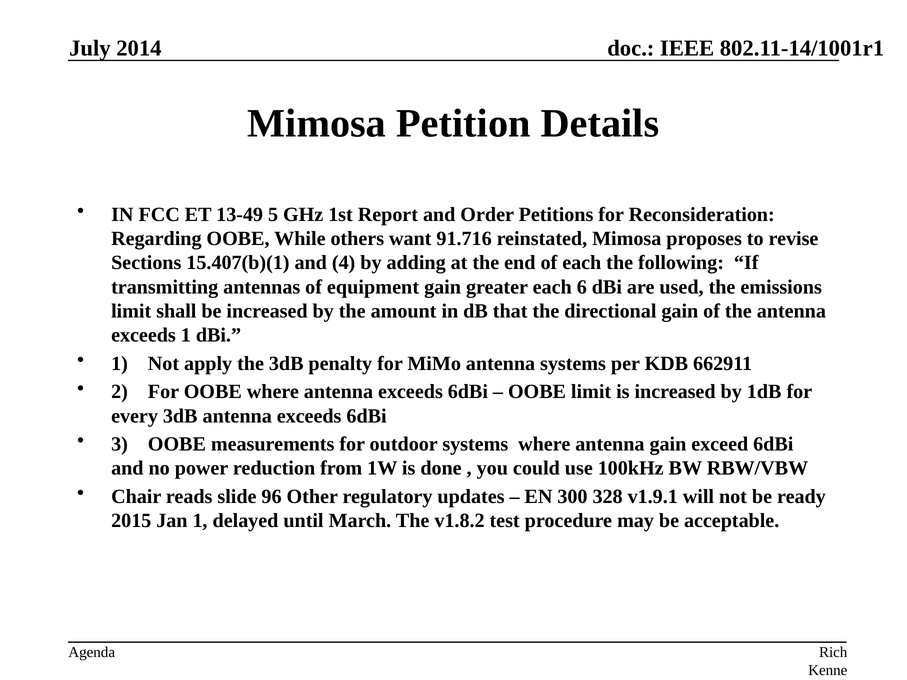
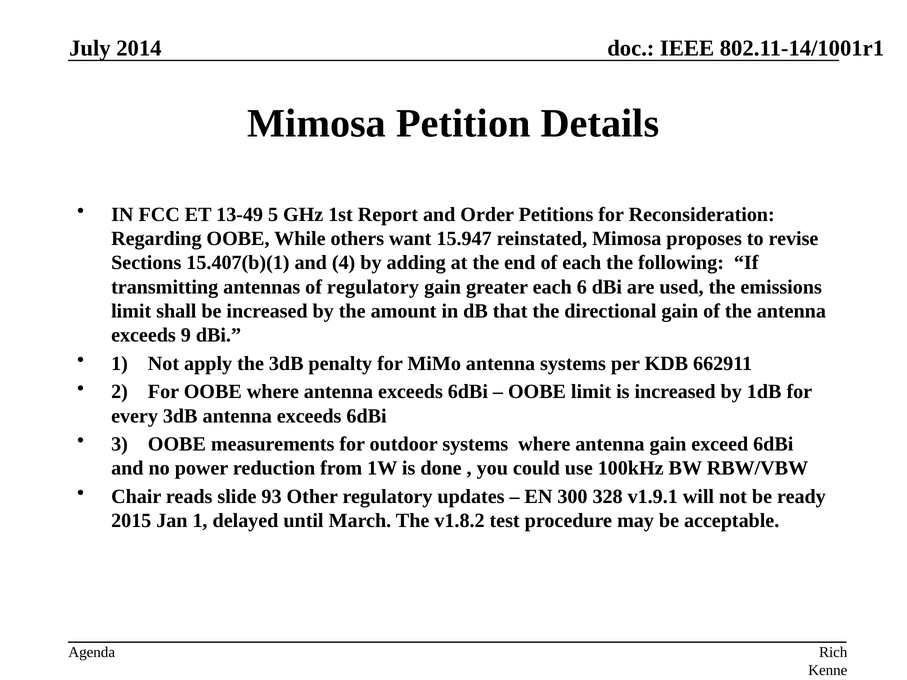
91.716: 91.716 -> 15.947
of equipment: equipment -> regulatory
exceeds 1: 1 -> 9
96: 96 -> 93
